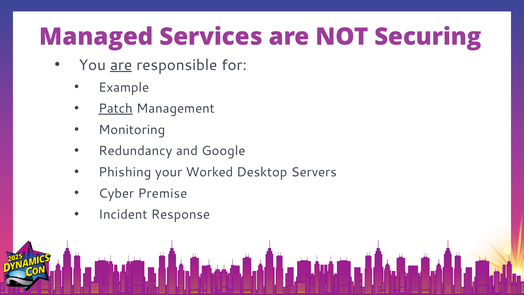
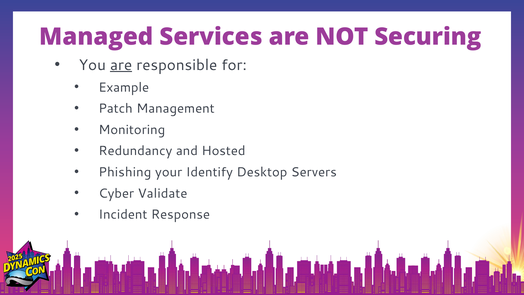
Patch underline: present -> none
Google: Google -> Hosted
Worked: Worked -> Identify
Premise: Premise -> Validate
